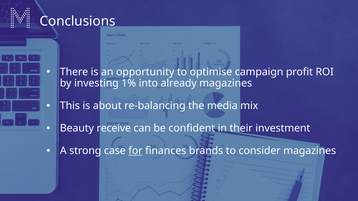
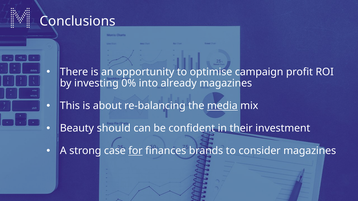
1%: 1% -> 0%
media underline: none -> present
receive: receive -> should
